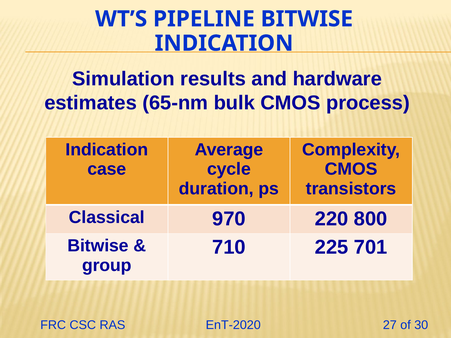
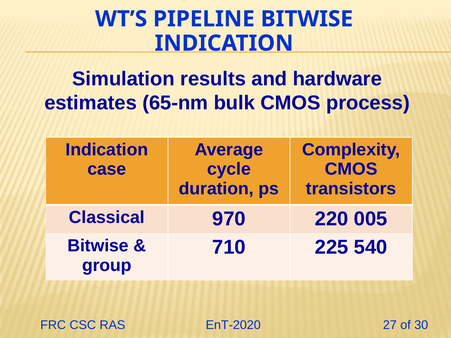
800: 800 -> 005
701: 701 -> 540
